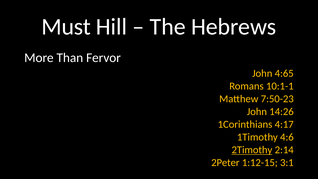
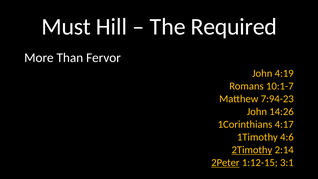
Hebrews: Hebrews -> Required
4:65: 4:65 -> 4:19
10:1-1: 10:1-1 -> 10:1-7
7:50-23: 7:50-23 -> 7:94-23
2Peter underline: none -> present
